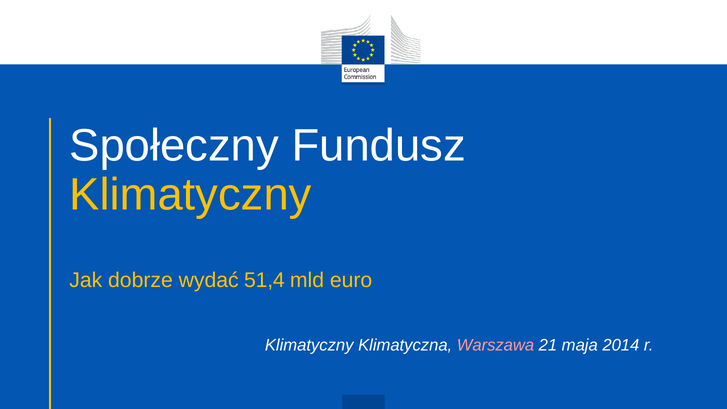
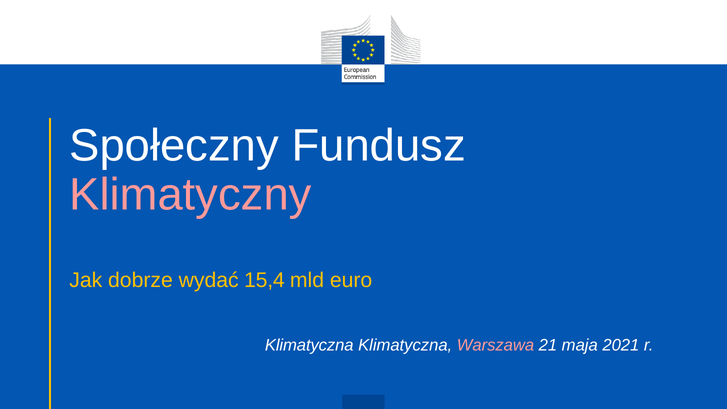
Klimatyczny at (190, 195) colour: yellow -> pink
51,4: 51,4 -> 15,4
Klimatyczny at (309, 345): Klimatyczny -> Klimatyczna
2014: 2014 -> 2021
